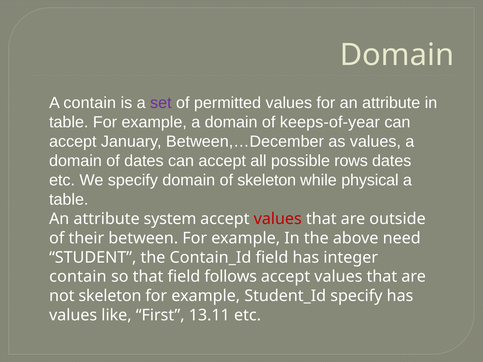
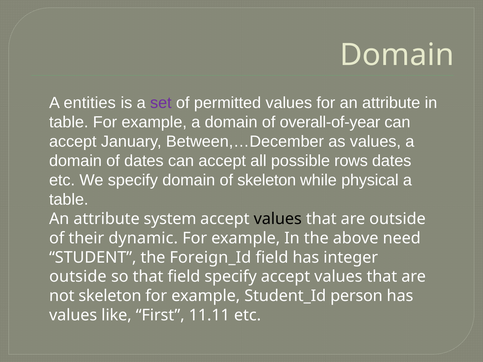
A contain: contain -> entities
keeps-of-year: keeps-of-year -> overall-of-year
values at (278, 219) colour: red -> black
between: between -> dynamic
Contain_Id: Contain_Id -> Foreign_Id
contain at (78, 277): contain -> outside
field follows: follows -> specify
Student_Id specify: specify -> person
13.11: 13.11 -> 11.11
